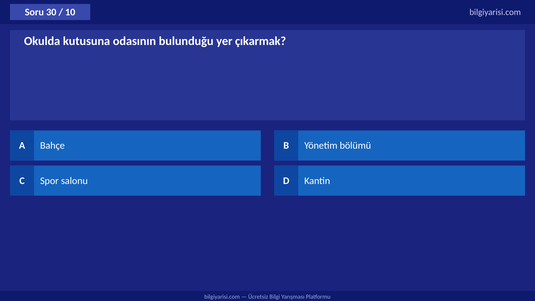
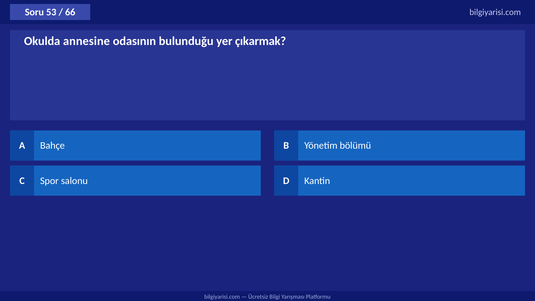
30: 30 -> 53
10: 10 -> 66
kutusuna: kutusuna -> annesine
